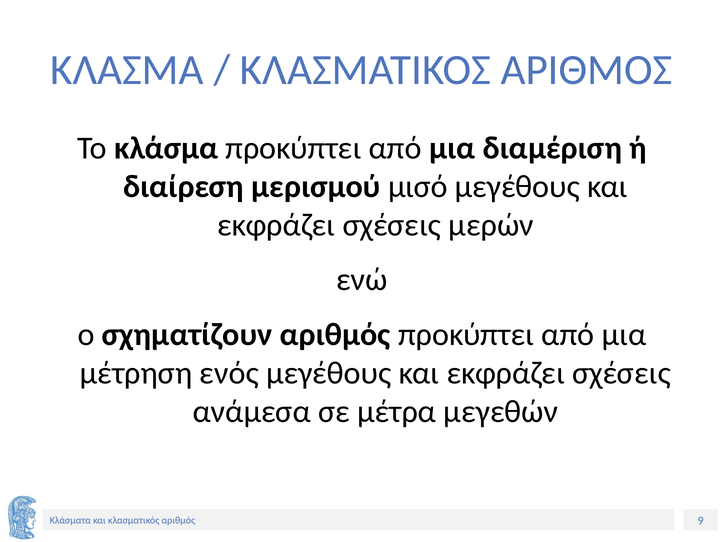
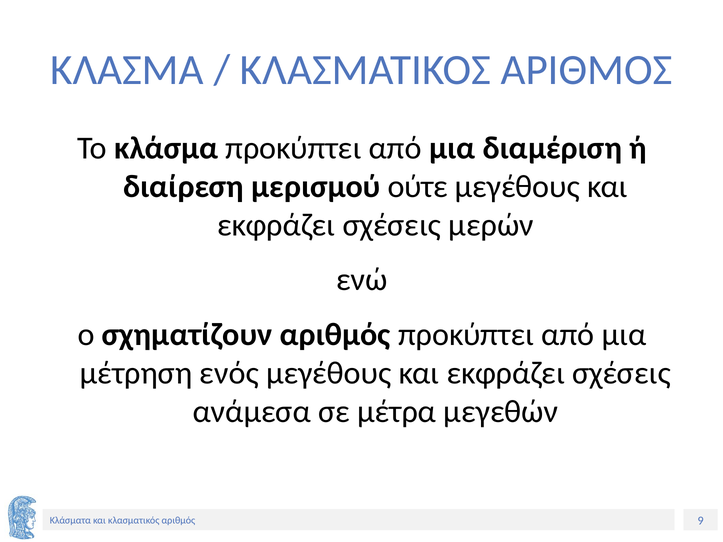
μισό: μισό -> ούτε
